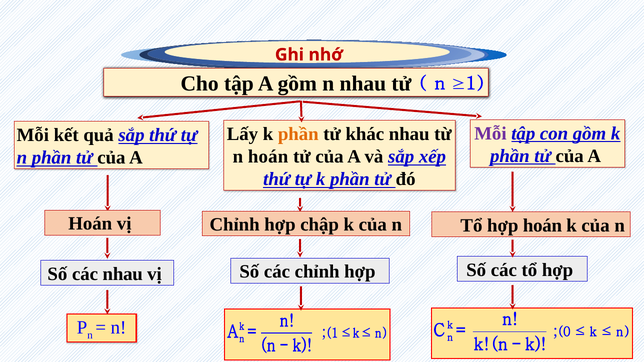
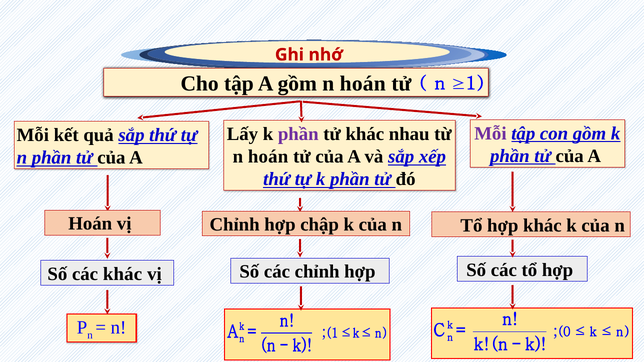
gồm n nhau: nhau -> hoán
phần at (298, 134) colour: orange -> purple
hợp hoán: hoán -> khác
các nhau: nhau -> khác
